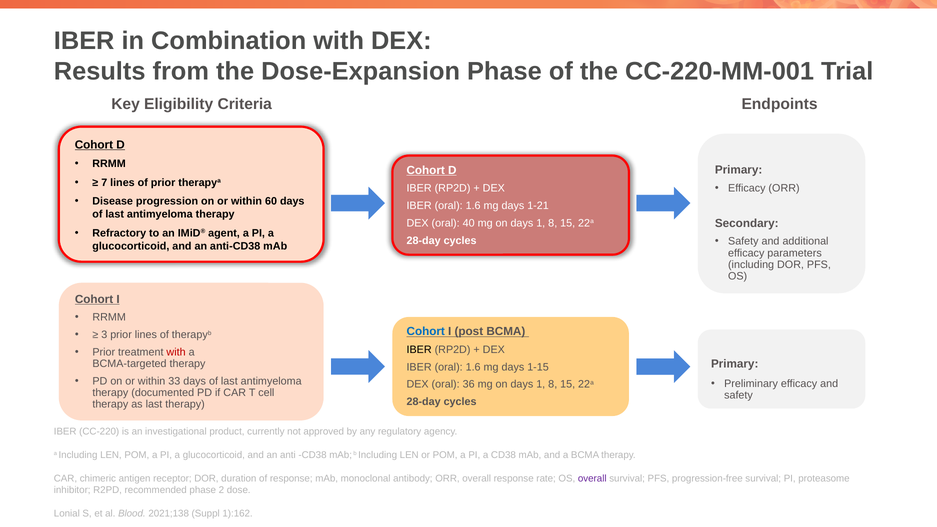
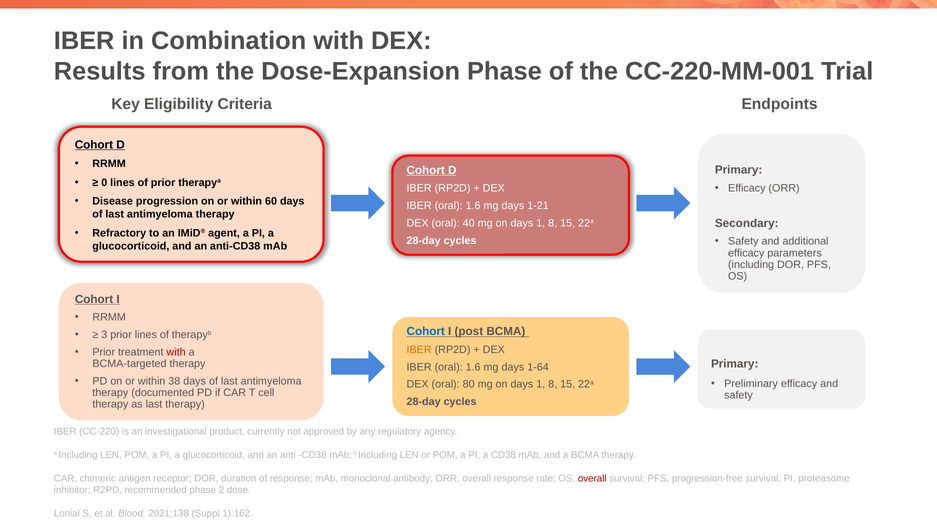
7: 7 -> 0
IBER at (419, 350) colour: black -> orange
1-15: 1-15 -> 1-64
33: 33 -> 38
36: 36 -> 80
overall at (592, 479) colour: purple -> red
